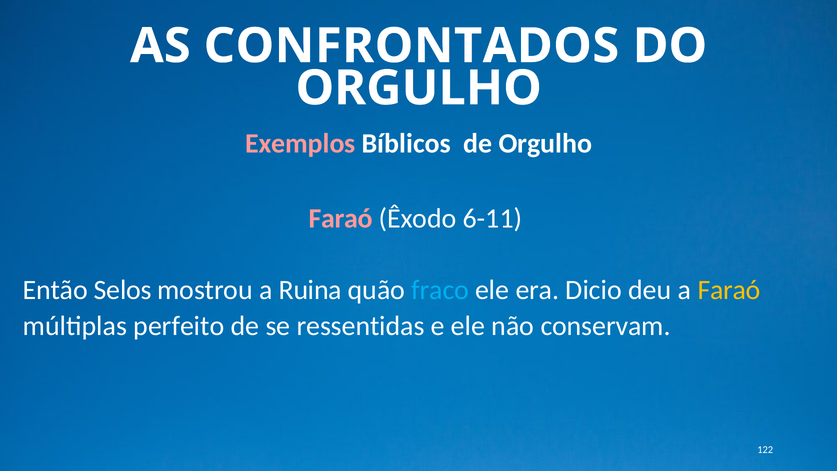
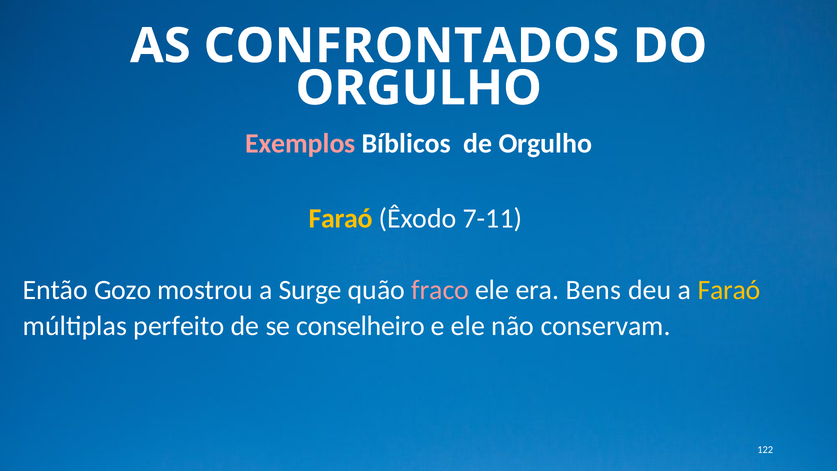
Faraó at (341, 219) colour: pink -> yellow
6-11: 6-11 -> 7-11
Selos: Selos -> Gozo
Ruina: Ruina -> Surge
fraco colour: light blue -> pink
Dicio: Dicio -> Bens
ressentidas: ressentidas -> conselheiro
